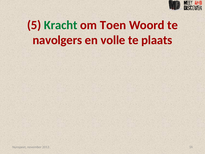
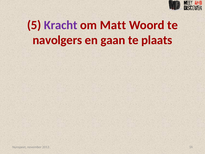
Kracht colour: green -> purple
Toen: Toen -> Matt
volle: volle -> gaan
